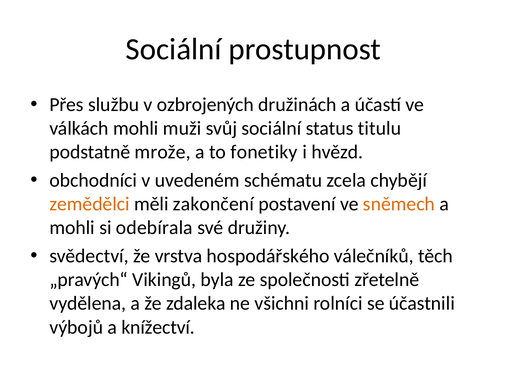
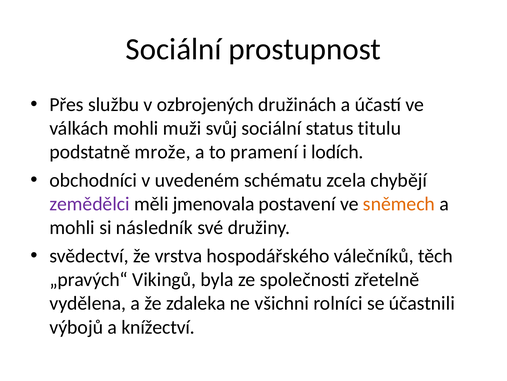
fonetiky: fonetiky -> pramení
hvězd: hvězd -> lodích
zemědělci colour: orange -> purple
zakončení: zakončení -> jmenovala
odebírala: odebírala -> následník
